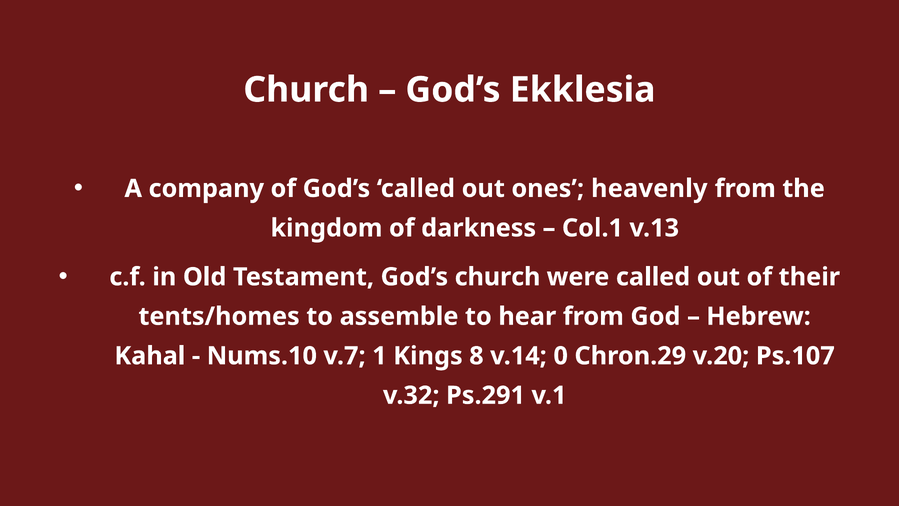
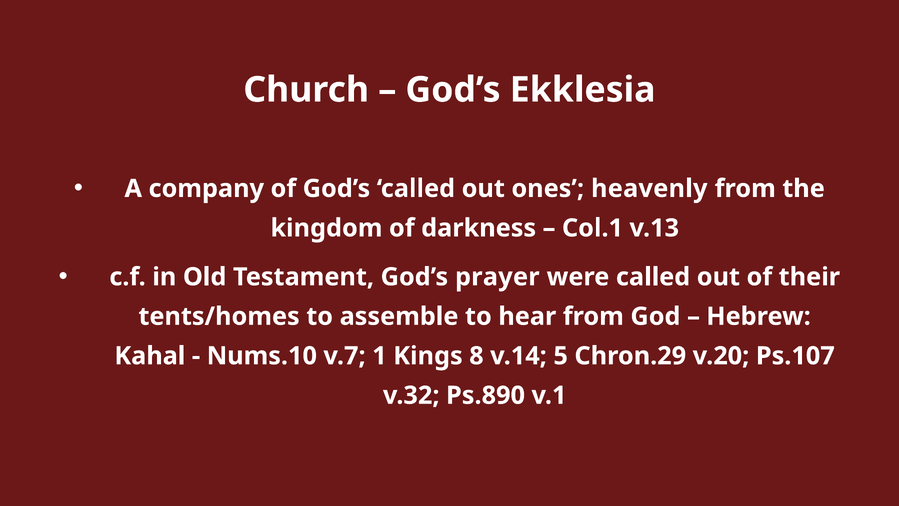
God’s church: church -> prayer
0: 0 -> 5
Ps.291: Ps.291 -> Ps.890
